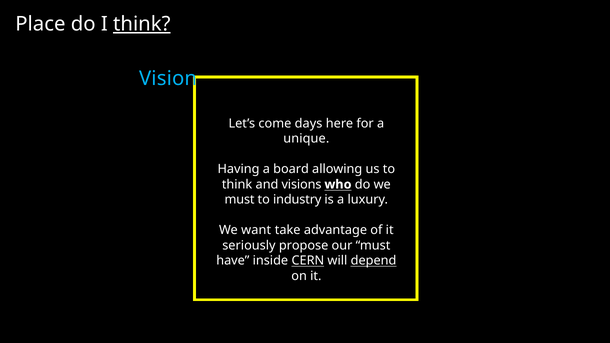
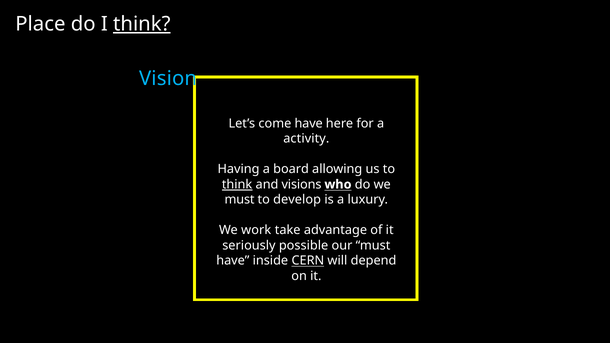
come days: days -> have
unique: unique -> activity
think at (237, 184) underline: none -> present
industry: industry -> develop
want: want -> work
propose: propose -> possible
depend underline: present -> none
